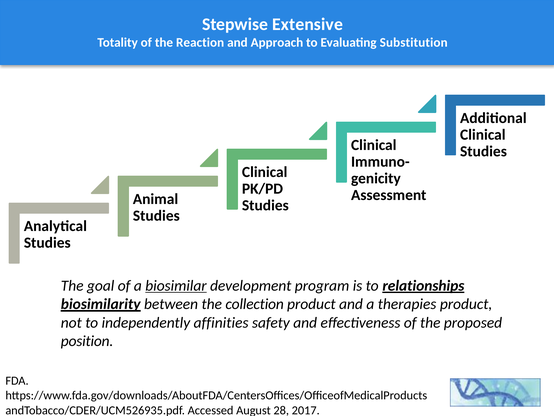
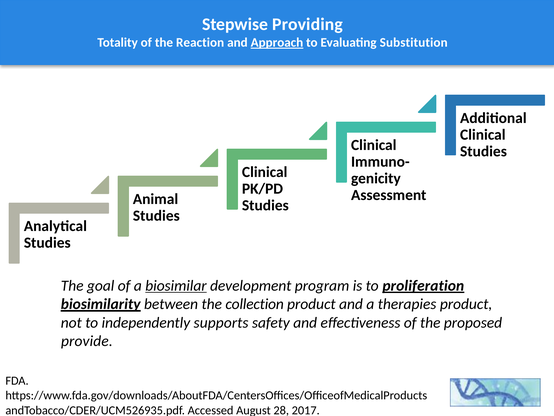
Extensive: Extensive -> Providing
Approach underline: none -> present
relationships: relationships -> proliferation
affinities: affinities -> supports
position: position -> provide
